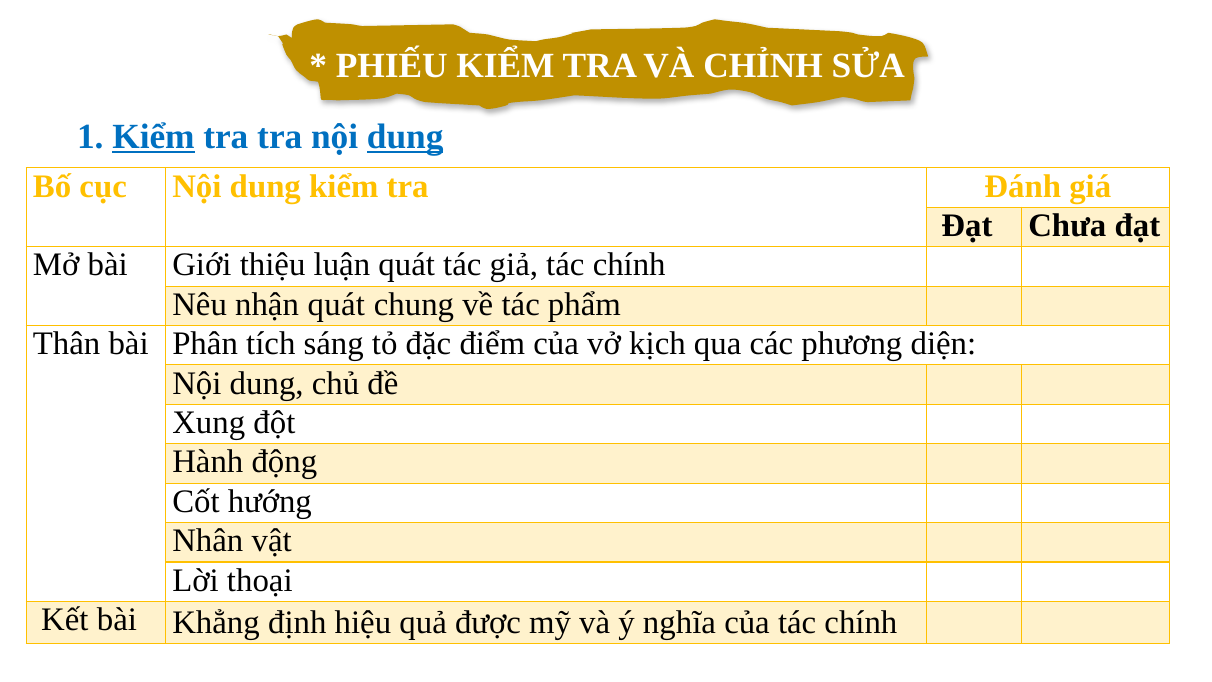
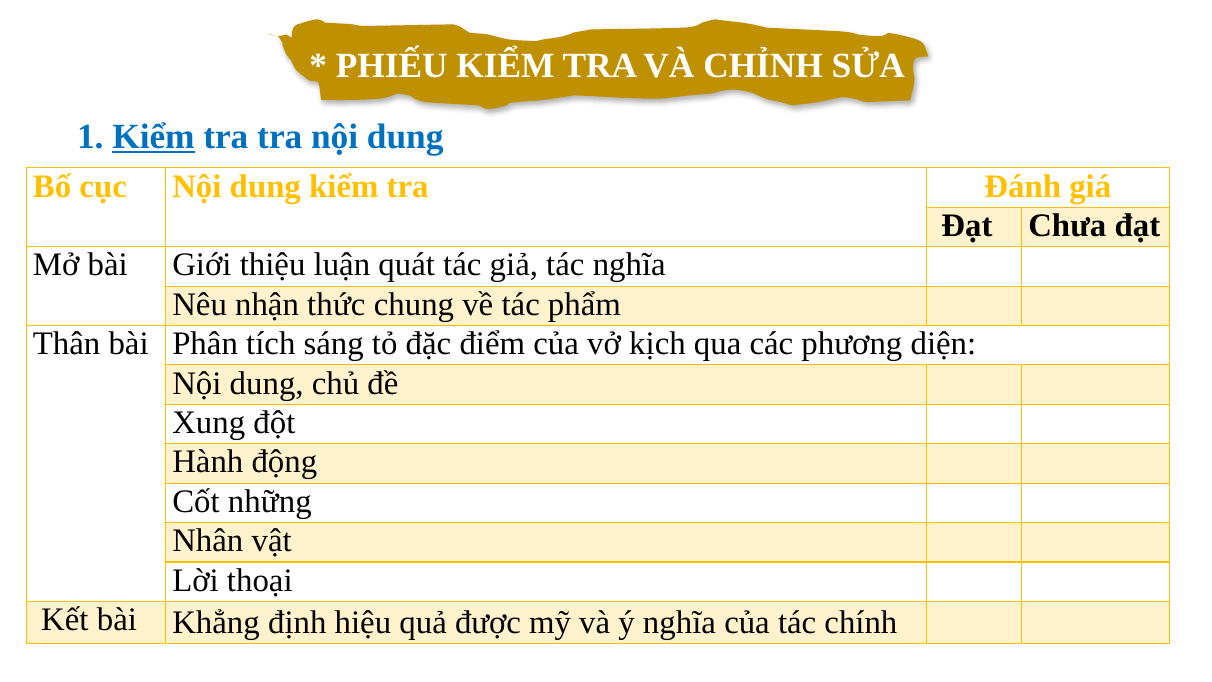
dung at (405, 136) underline: present -> none
giả tác chính: chính -> nghĩa
nhận quát: quát -> thức
hướng: hướng -> những
